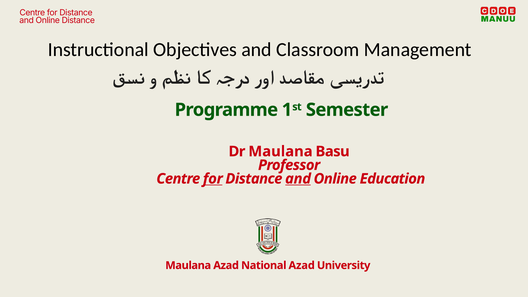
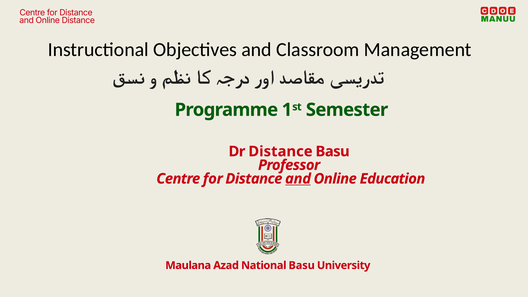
Dr Maulana: Maulana -> Distance
for at (213, 179) underline: present -> none
National Azad: Azad -> Basu
